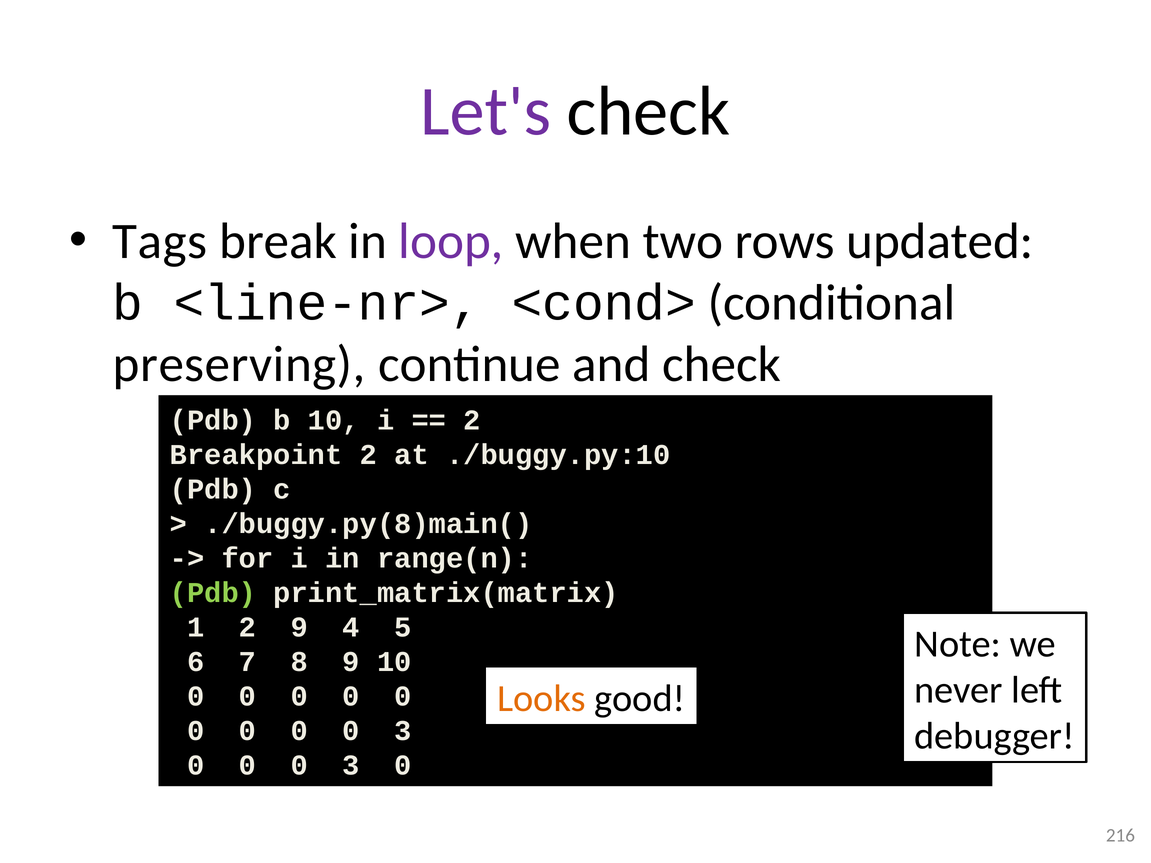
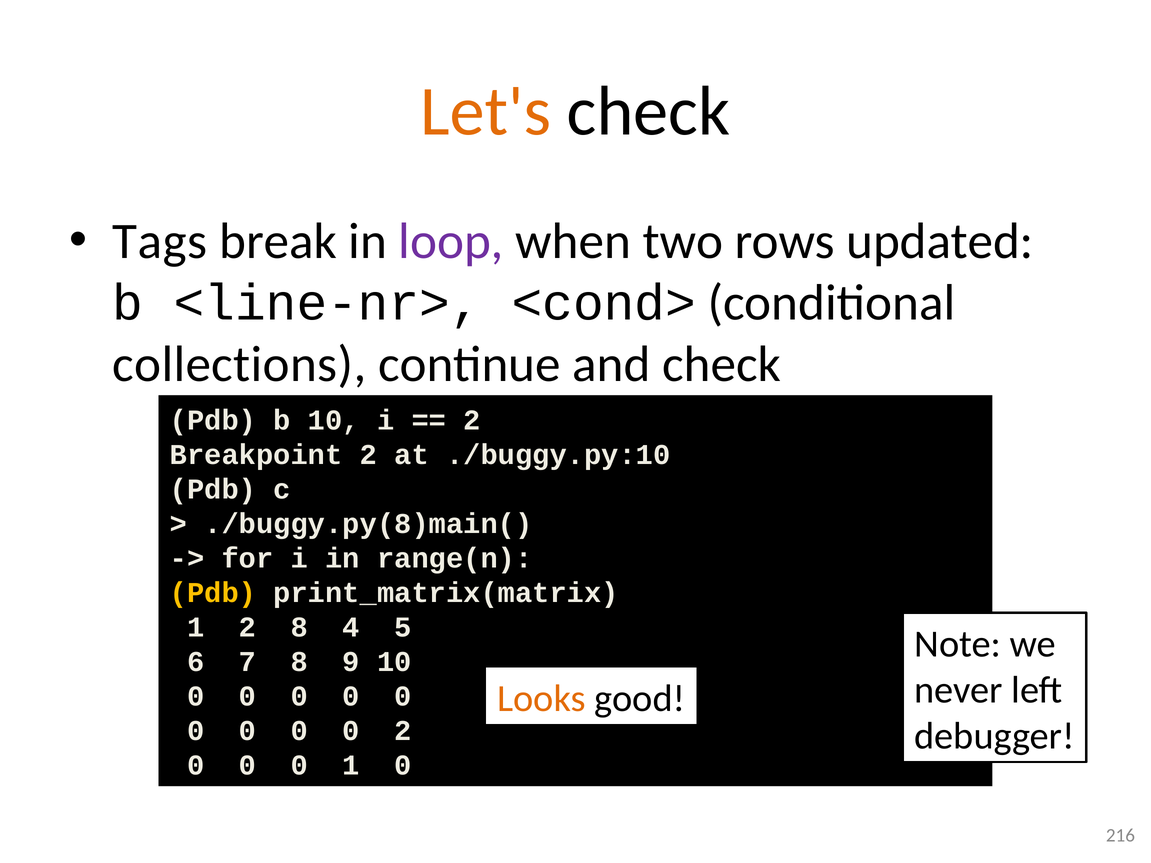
Let's colour: purple -> orange
preserving: preserving -> collections
Pdb at (213, 593) colour: light green -> yellow
2 9: 9 -> 8
3 at (403, 731): 3 -> 2
3 at (351, 766): 3 -> 1
